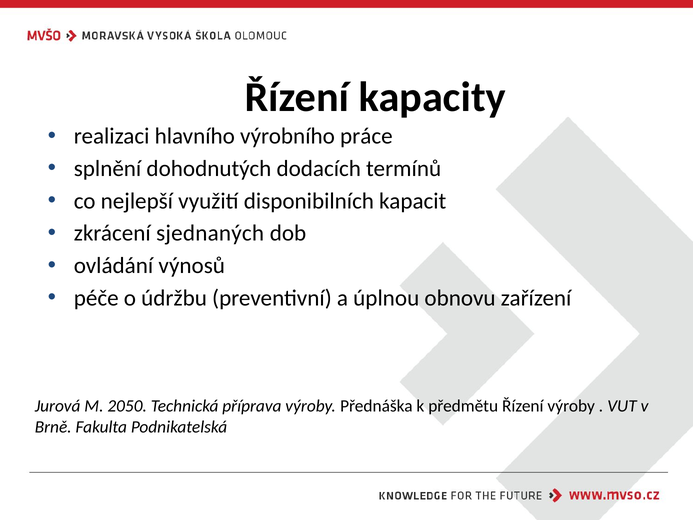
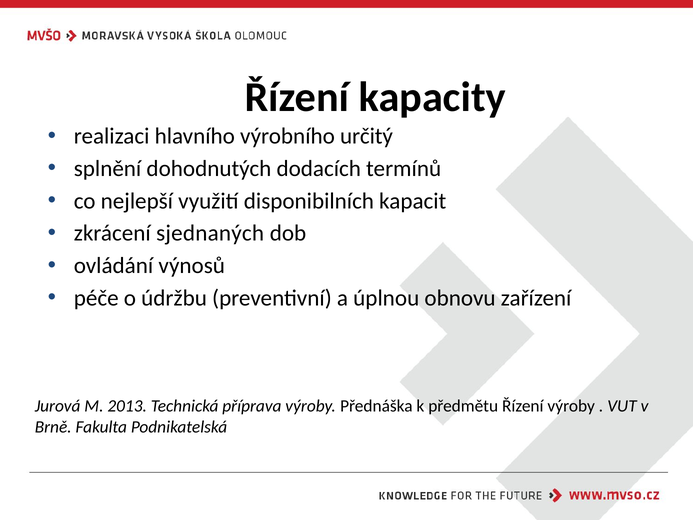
práce: práce -> určitý
2050: 2050 -> 2013
